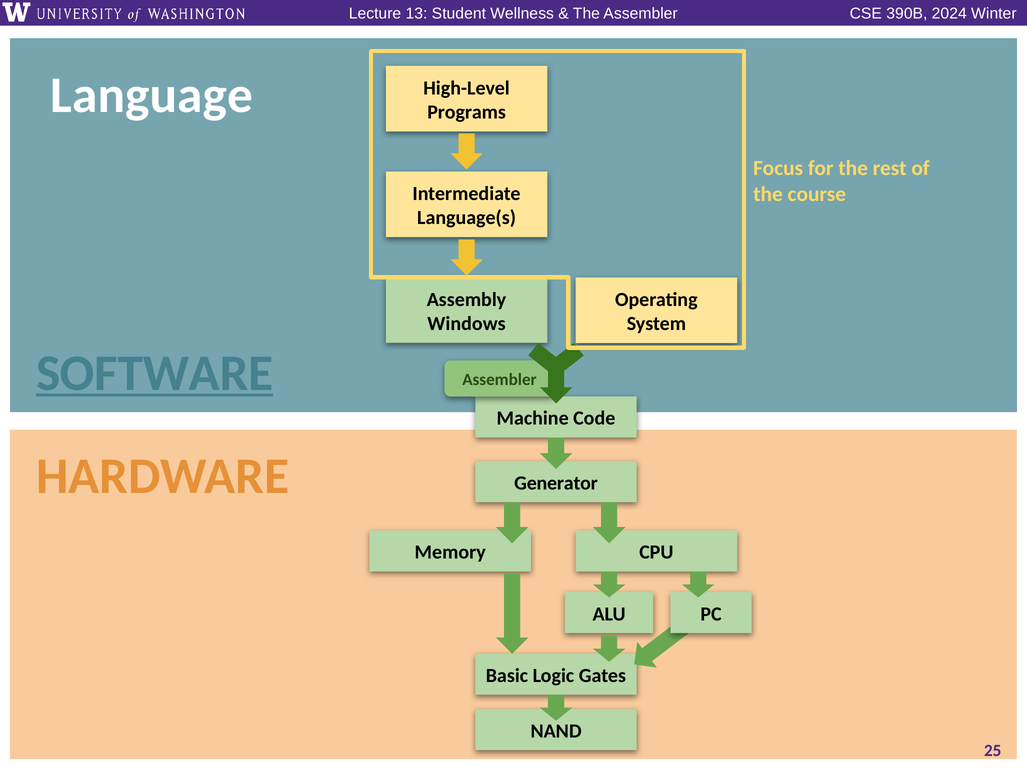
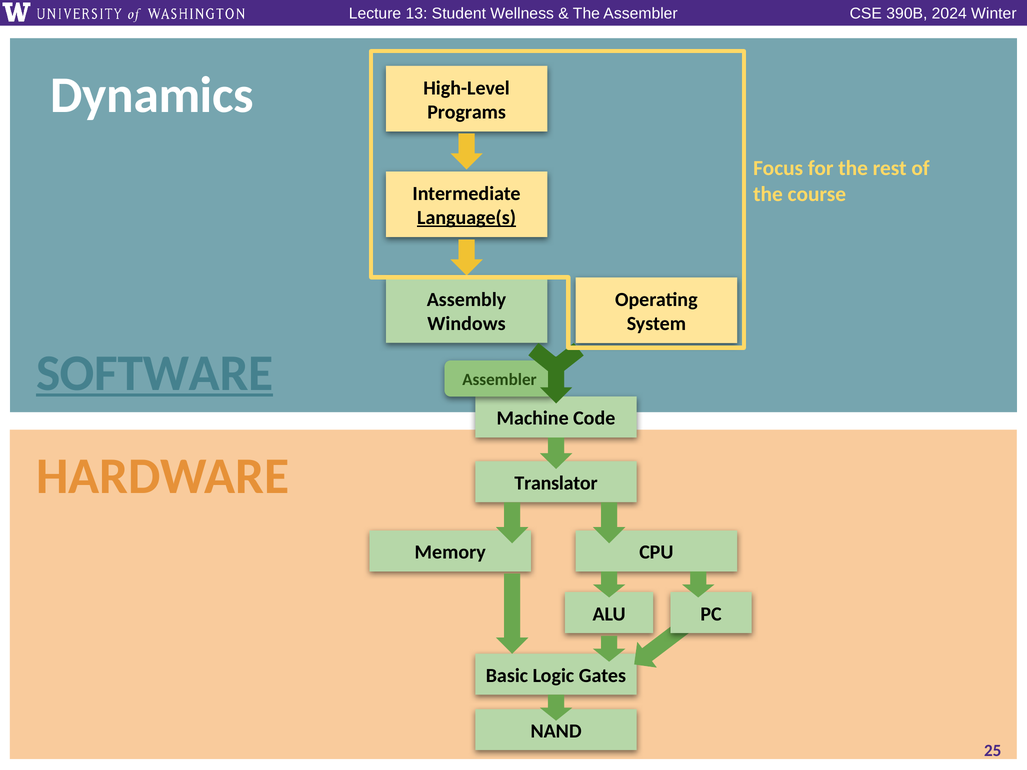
Language: Language -> Dynamics
Language(s underline: none -> present
Generator: Generator -> Translator
